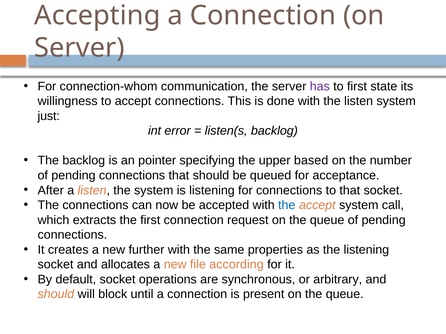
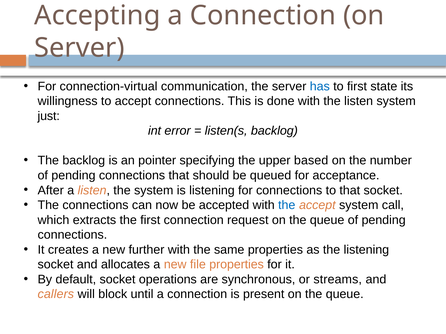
connection-whom: connection-whom -> connection-virtual
has colour: purple -> blue
file according: according -> properties
arbitrary: arbitrary -> streams
should at (56, 295): should -> callers
